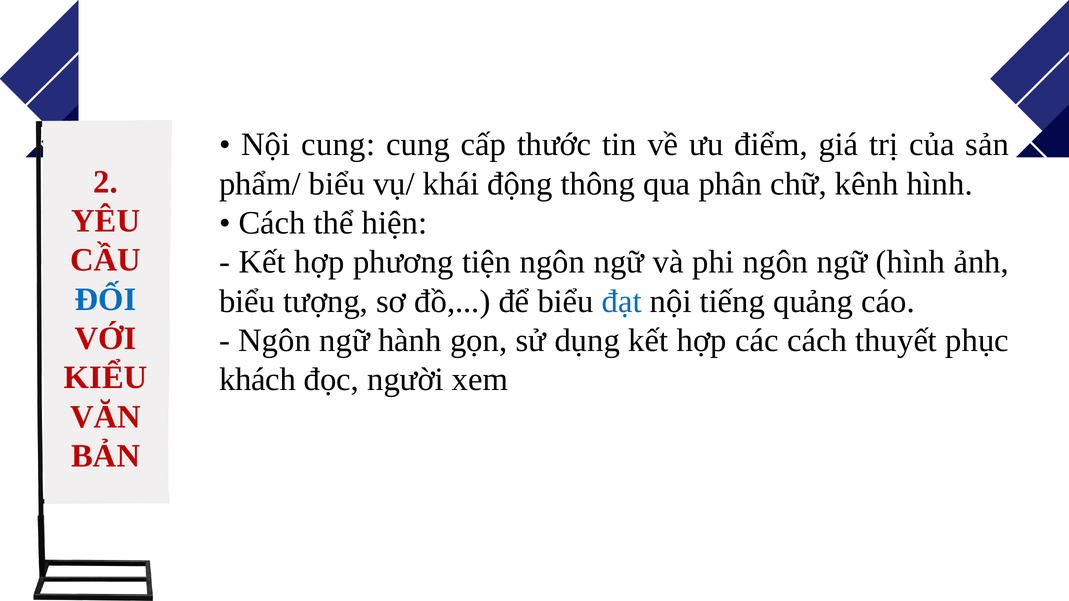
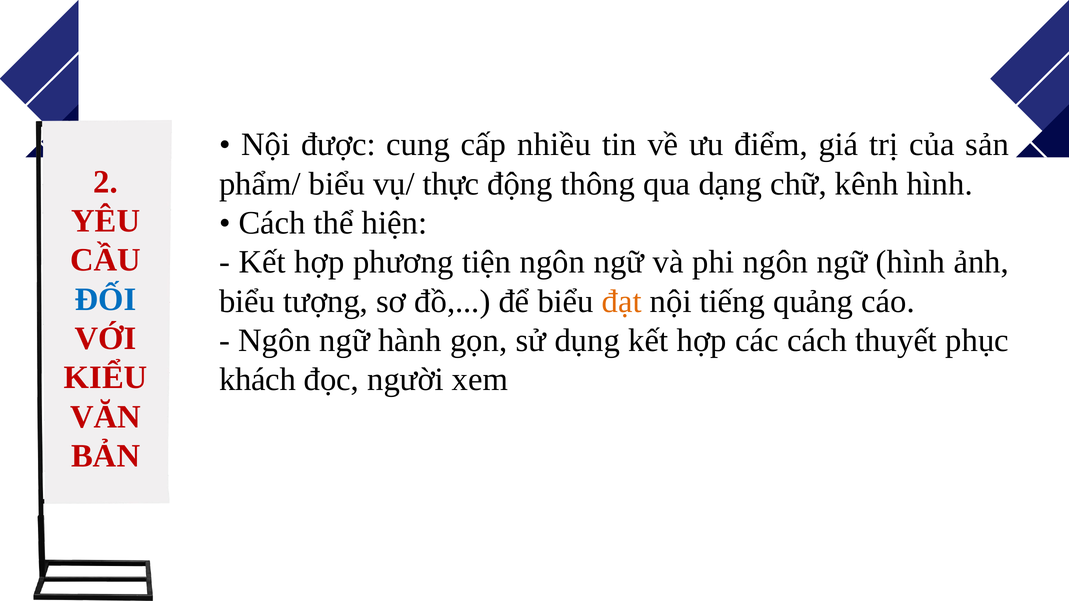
Nội cung: cung -> được
thước: thước -> nhiều
khái: khái -> thực
phân: phân -> dạng
đạt colour: blue -> orange
